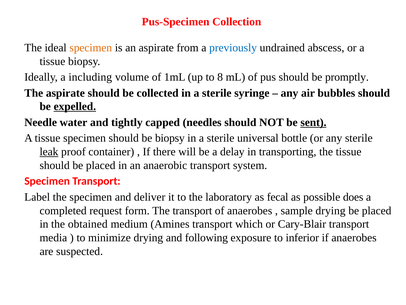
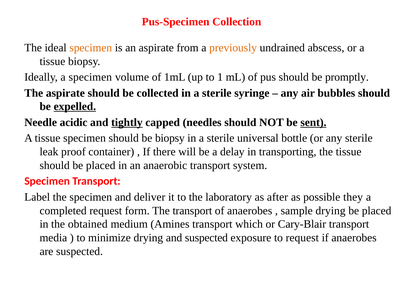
previously colour: blue -> orange
a including: including -> specimen
8: 8 -> 1
water: water -> acidic
tightly underline: none -> present
leak underline: present -> none
fecal: fecal -> after
does: does -> they
and following: following -> suspected
to inferior: inferior -> request
